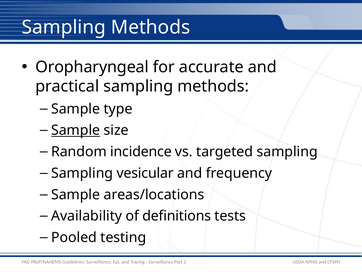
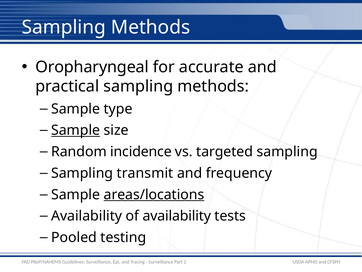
vesicular: vesicular -> transmit
areas/locations underline: none -> present
of definitions: definitions -> availability
